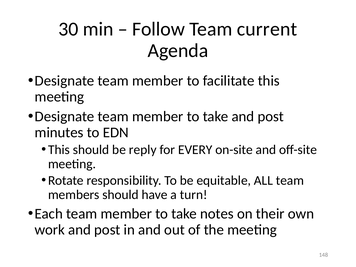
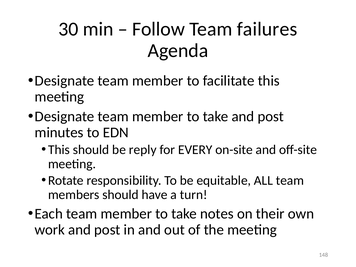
current: current -> failures
